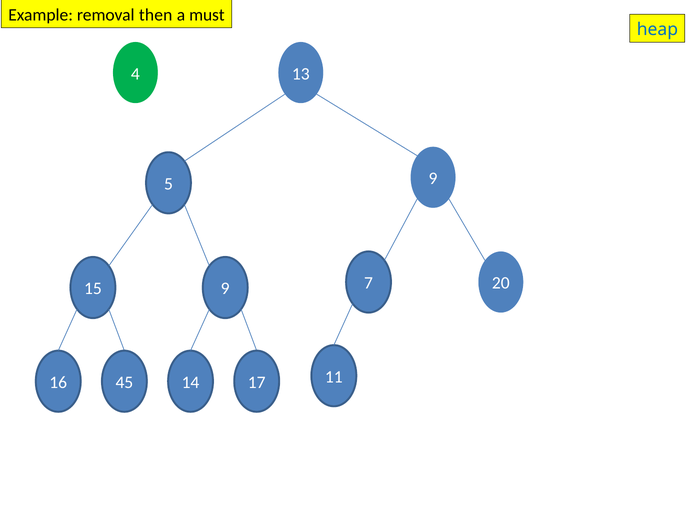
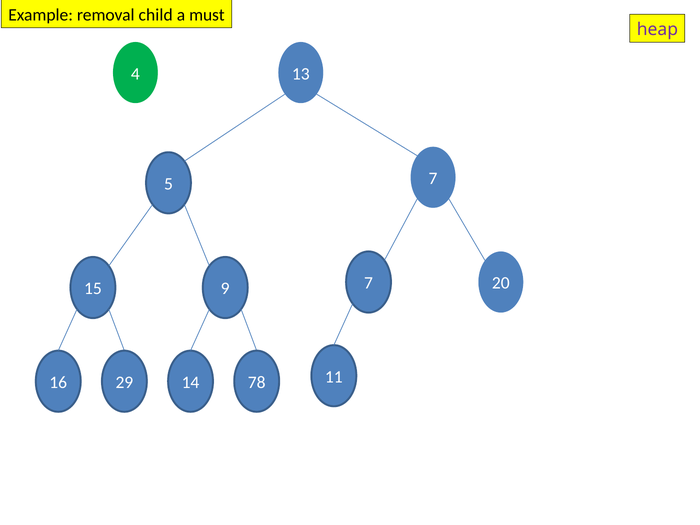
then: then -> child
heap colour: blue -> purple
5 9: 9 -> 7
45: 45 -> 29
17: 17 -> 78
